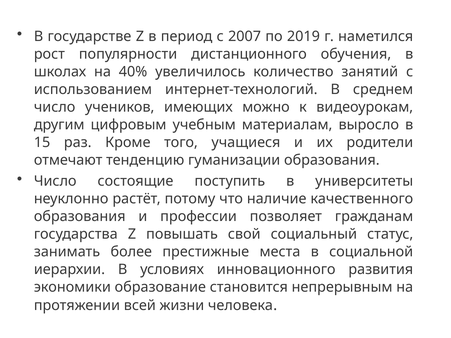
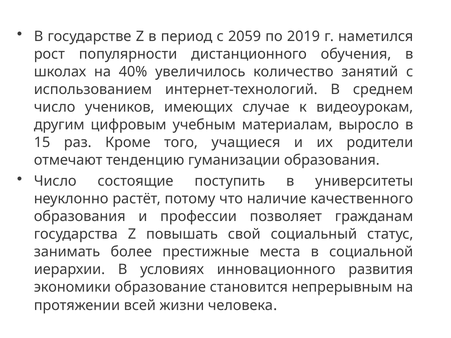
2007: 2007 -> 2059
можно: можно -> случае
